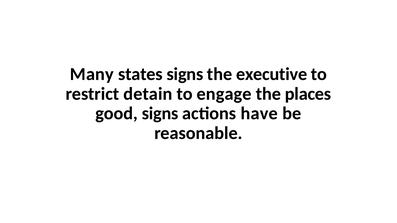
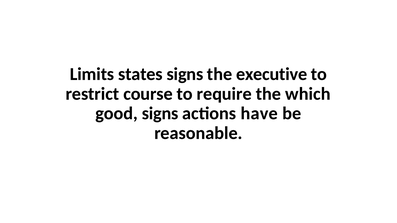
Many: Many -> Limits
detain: detain -> course
engage: engage -> require
places: places -> which
